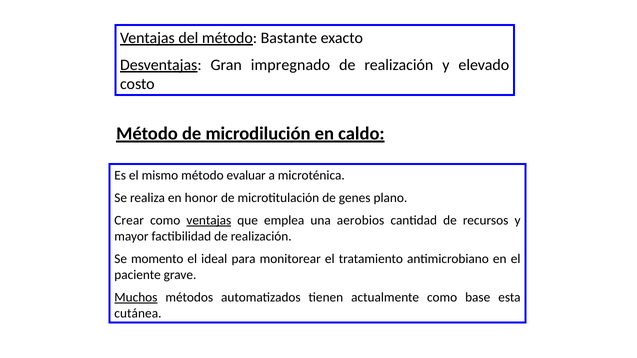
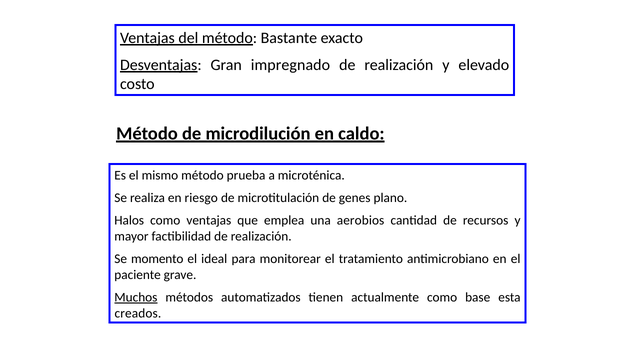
evaluar: evaluar -> prueba
honor: honor -> riesgo
Crear: Crear -> Halos
ventajas at (209, 221) underline: present -> none
cutánea: cutánea -> creados
